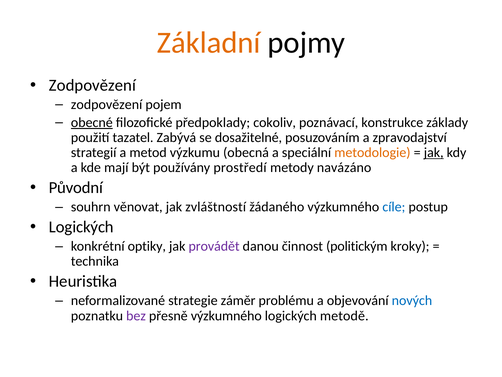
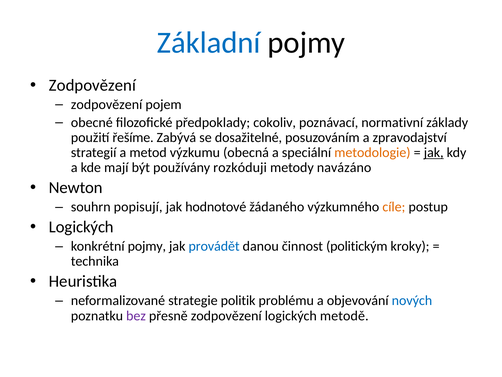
Základní colour: orange -> blue
obecné underline: present -> none
konstrukce: konstrukce -> normativní
tazatel: tazatel -> řešíme
prostředí: prostředí -> rozkóduji
Původní: Původní -> Newton
věnovat: věnovat -> popisují
zvláštností: zvláštností -> hodnotové
cíle colour: blue -> orange
konkrétní optiky: optiky -> pojmy
provádět colour: purple -> blue
záměr: záměr -> politik
přesně výzkumného: výzkumného -> zodpovězení
